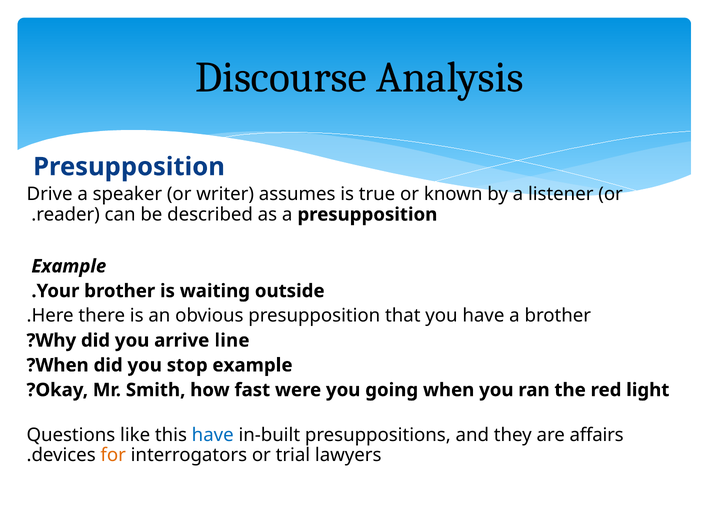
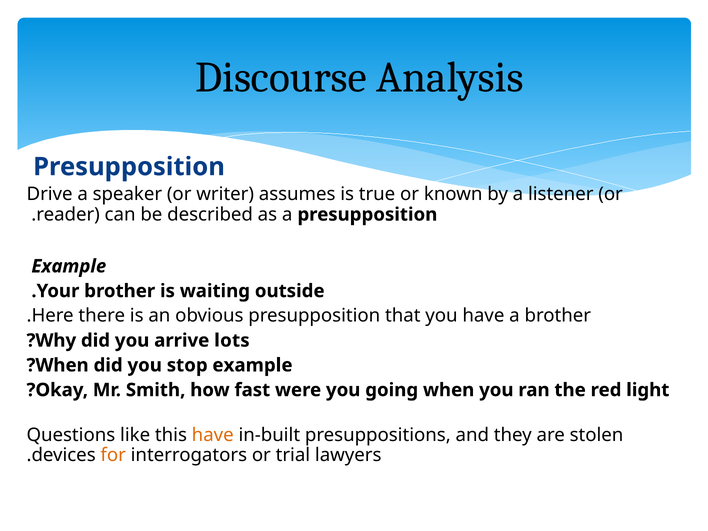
line: line -> lots
have at (213, 435) colour: blue -> orange
affairs: affairs -> stolen
